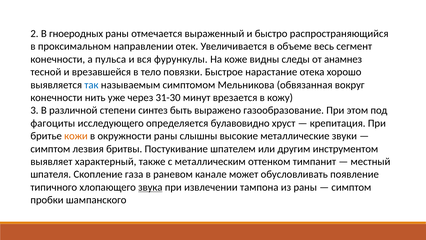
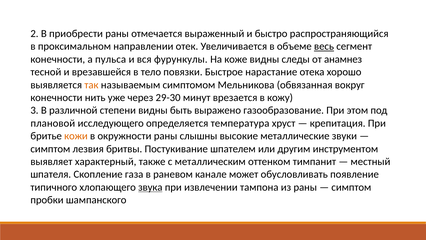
гноеродных: гноеродных -> приобрести
весь underline: none -> present
так colour: blue -> orange
31-30: 31-30 -> 29-30
степени синтез: синтез -> видны
фагоциты: фагоциты -> плановой
булавовидно: булавовидно -> температура
